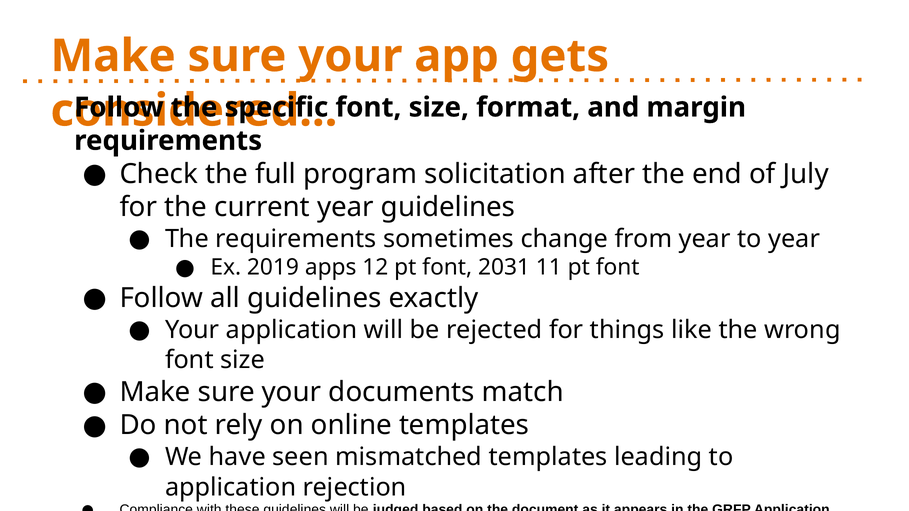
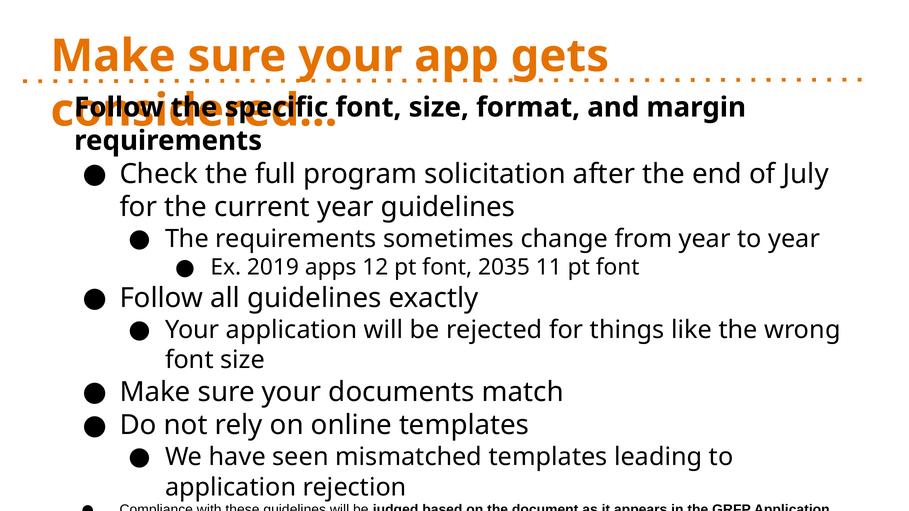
2031: 2031 -> 2035
